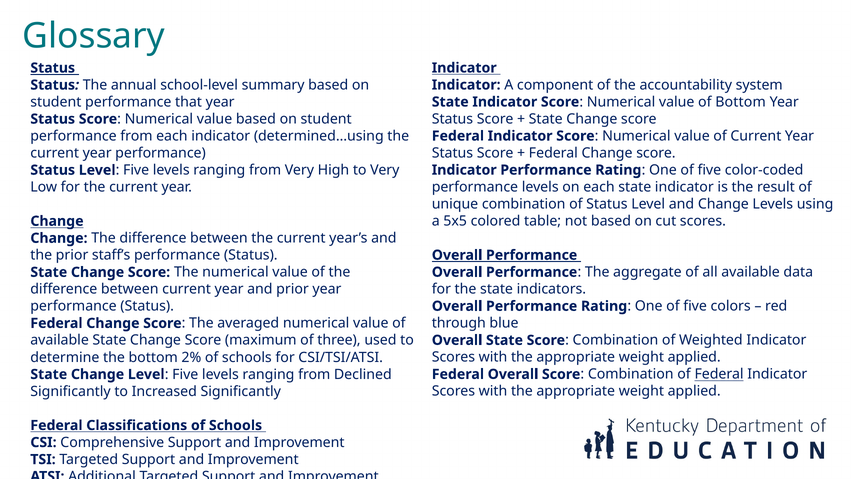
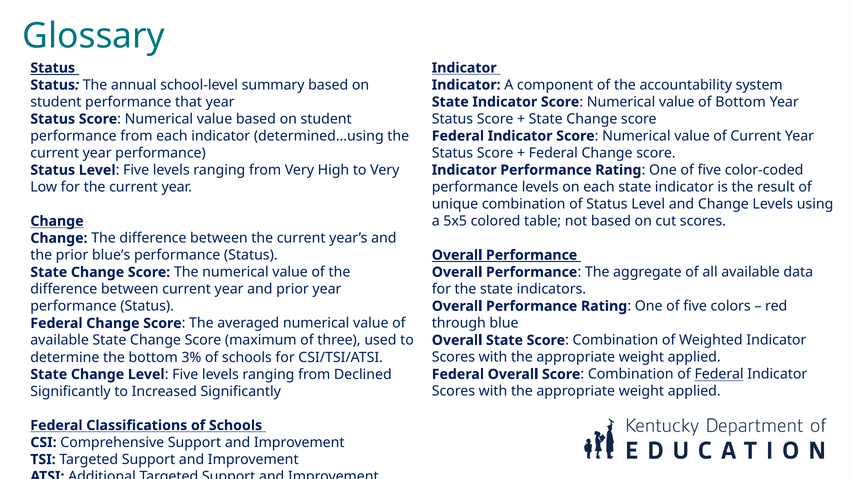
staff’s: staff’s -> blue’s
2%: 2% -> 3%
